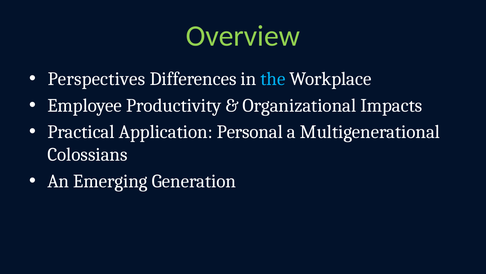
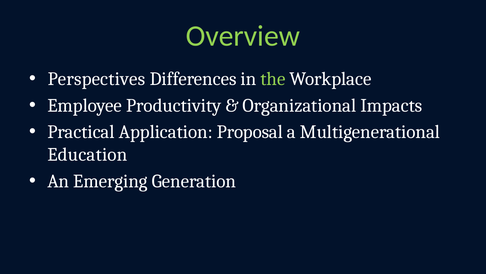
the colour: light blue -> light green
Personal: Personal -> Proposal
Colossians: Colossians -> Education
